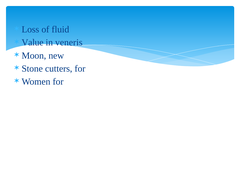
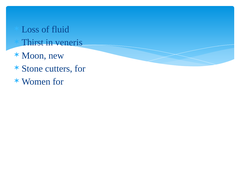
Value: Value -> Thirst
